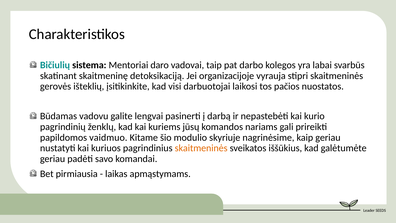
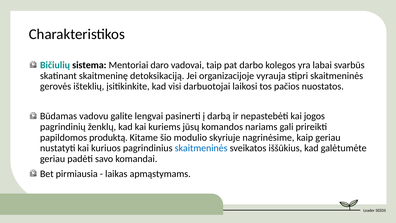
kurio: kurio -> jogos
vaidmuo: vaidmuo -> produktą
skaitmeninės at (201, 148) colour: orange -> blue
